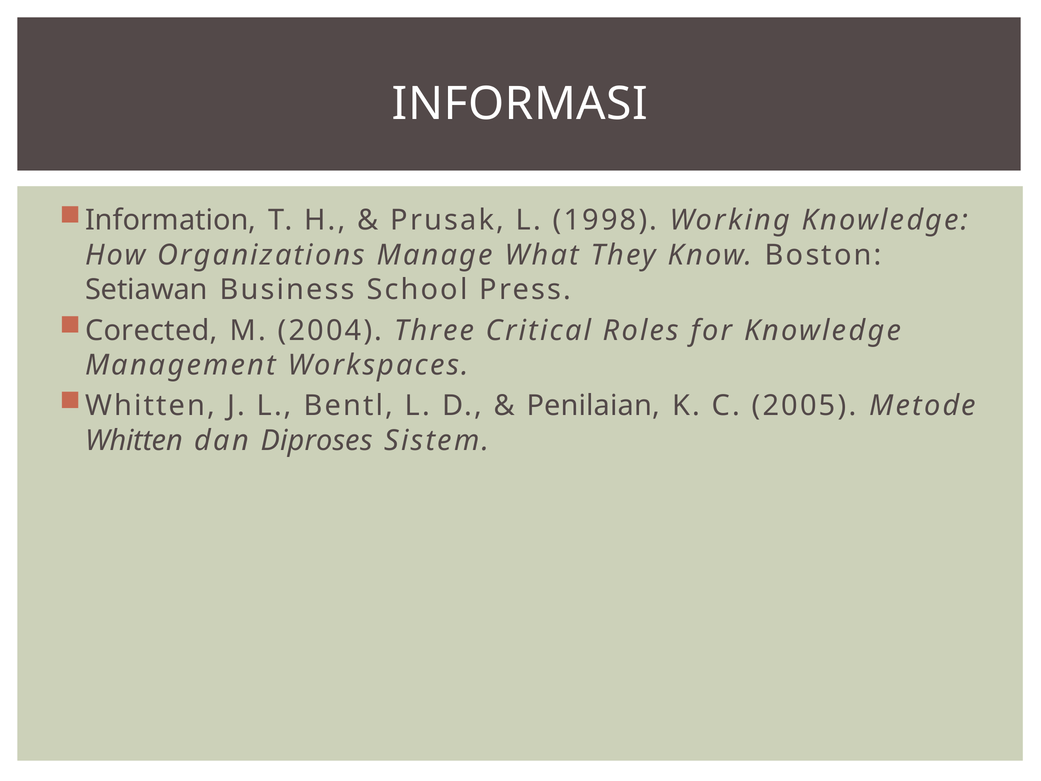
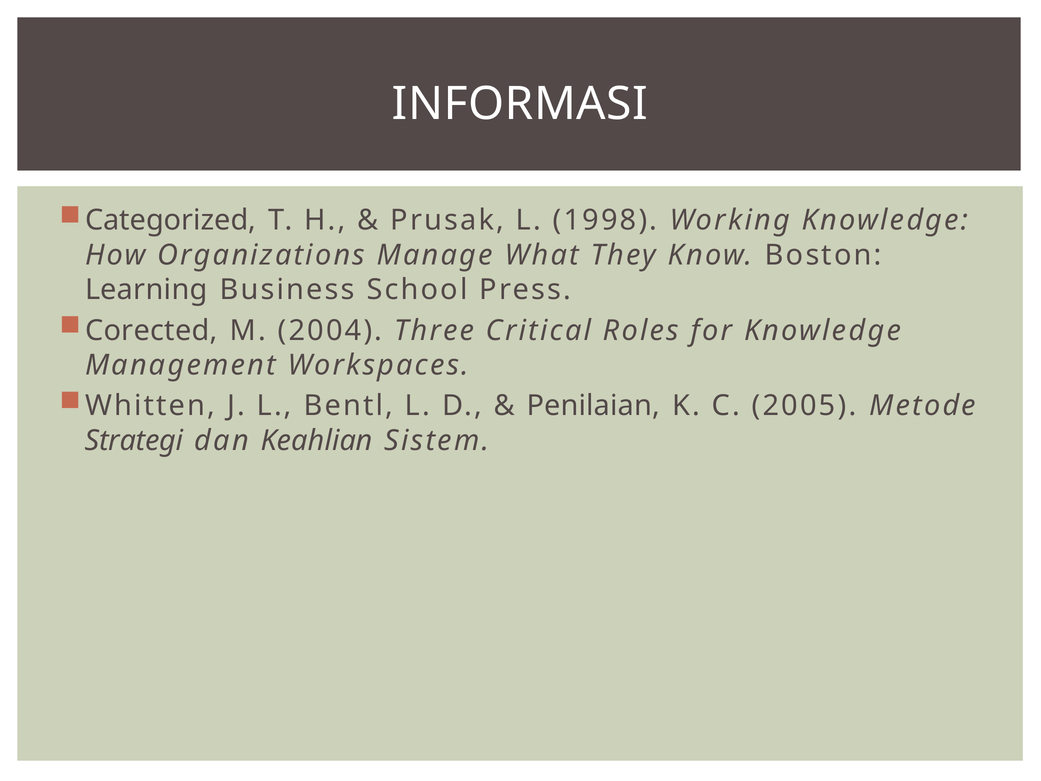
Information: Information -> Categorized
Setiawan: Setiawan -> Learning
Whitten at (134, 440): Whitten -> Strategi
Diproses: Diproses -> Keahlian
